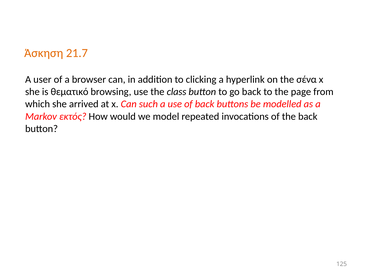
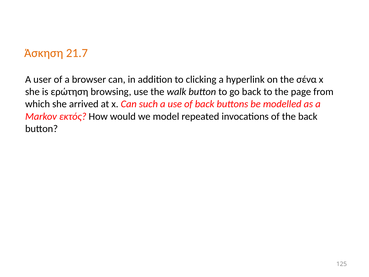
θεματικό: θεματικό -> ερώτηση
class: class -> walk
